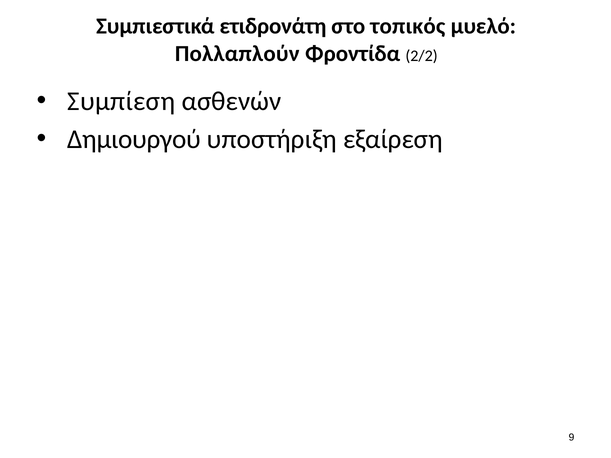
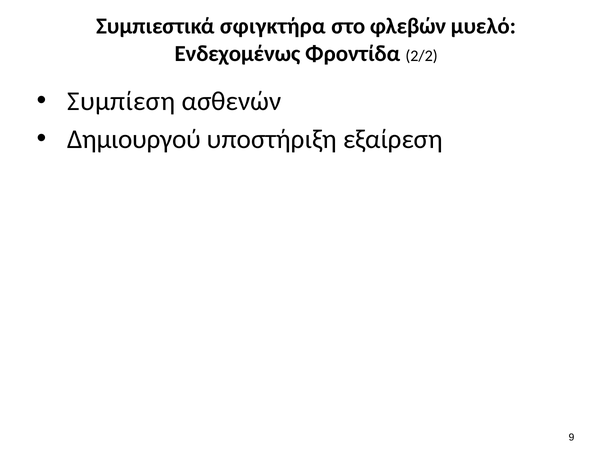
ετιδρονάτη: ετιδρονάτη -> σφιγκτήρα
τοπικός: τοπικός -> φλεβών
Πολλαπλούν: Πολλαπλούν -> Ενδεχομένως
